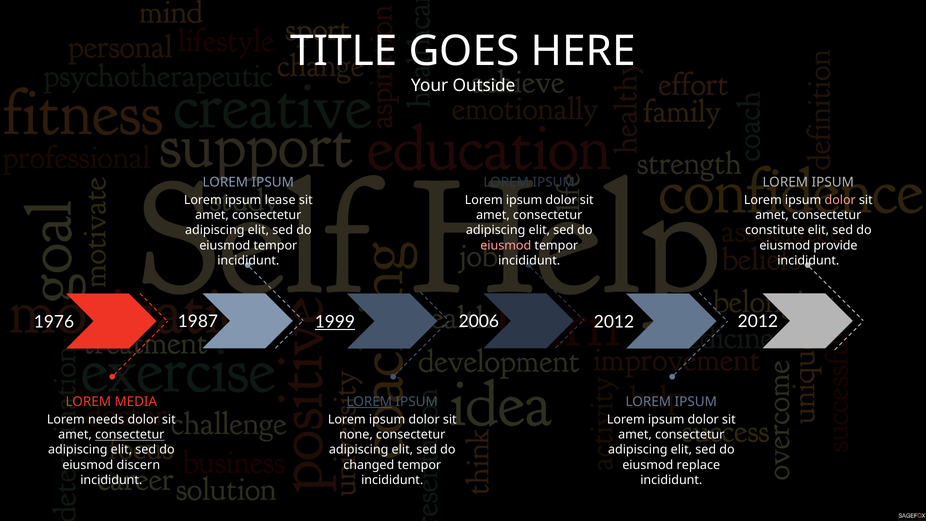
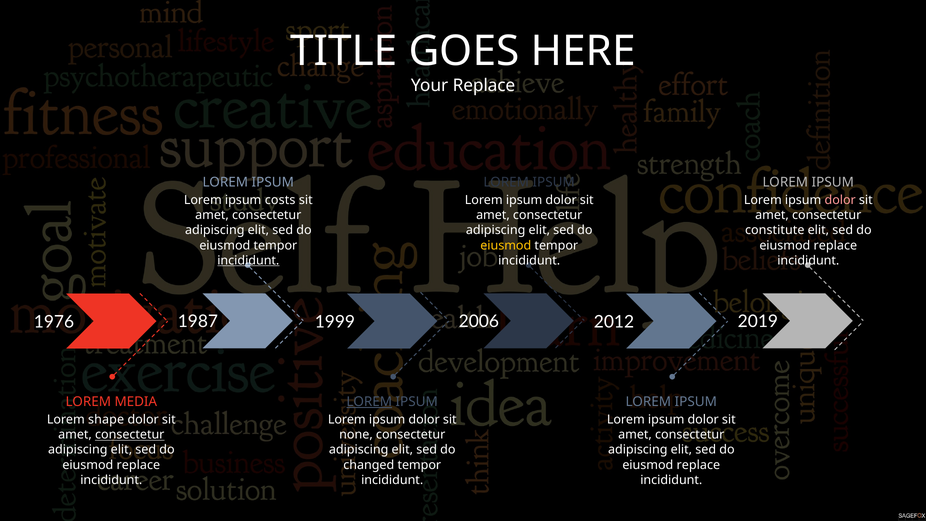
Your Outside: Outside -> Replace
lease: lease -> costs
eiusmod at (506, 245) colour: pink -> yellow
provide at (835, 245): provide -> replace
incididunt at (248, 260) underline: none -> present
1999 underline: present -> none
2012 2012: 2012 -> 2019
needs: needs -> shape
discern at (138, 465): discern -> replace
